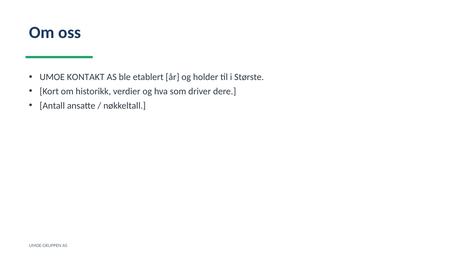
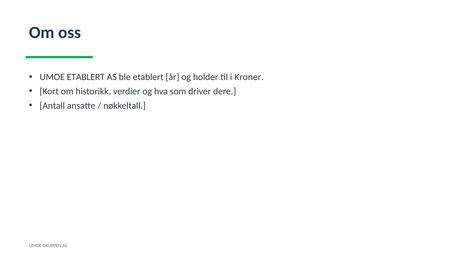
UMOE KONTAKT: KONTAKT -> ETABLERT
Største: Største -> Kroner
